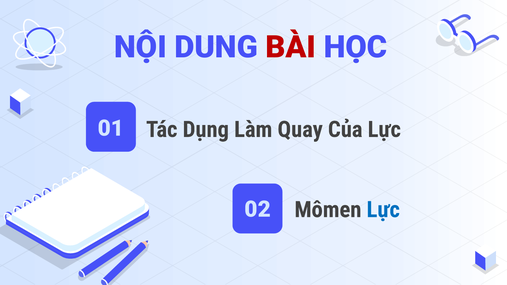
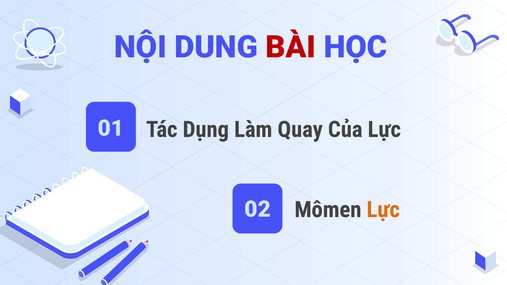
Lực at (383, 210) colour: blue -> orange
